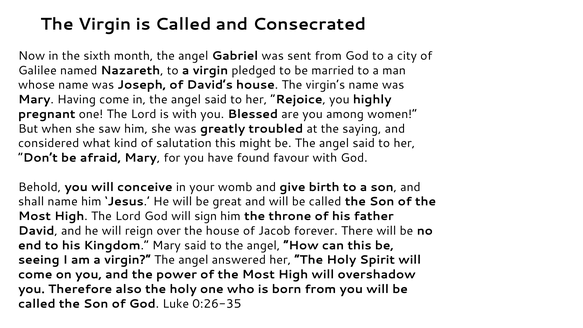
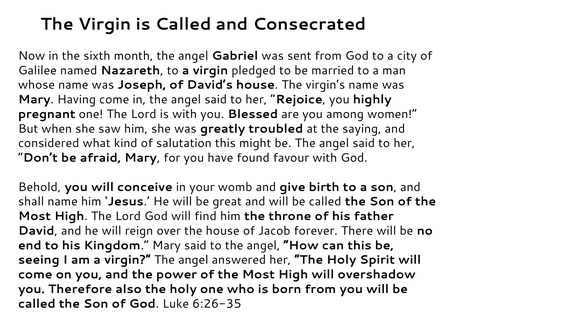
sign: sign -> find
0:26-35: 0:26-35 -> 6:26-35
